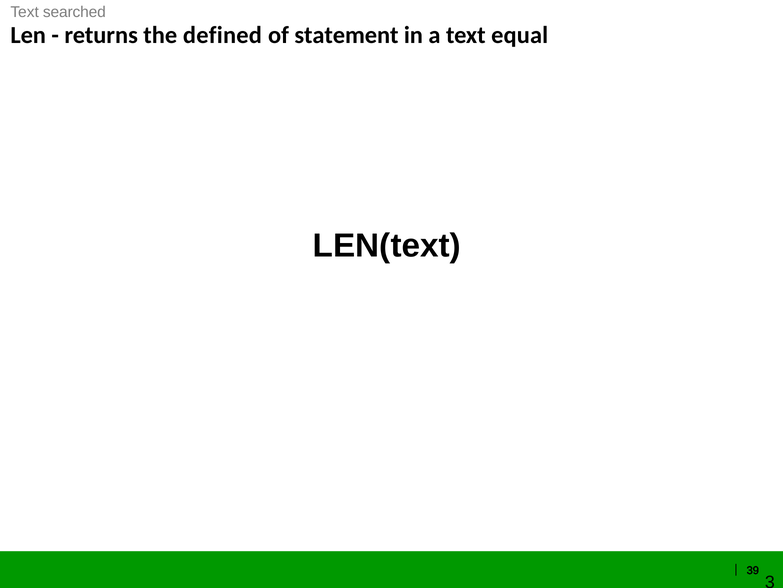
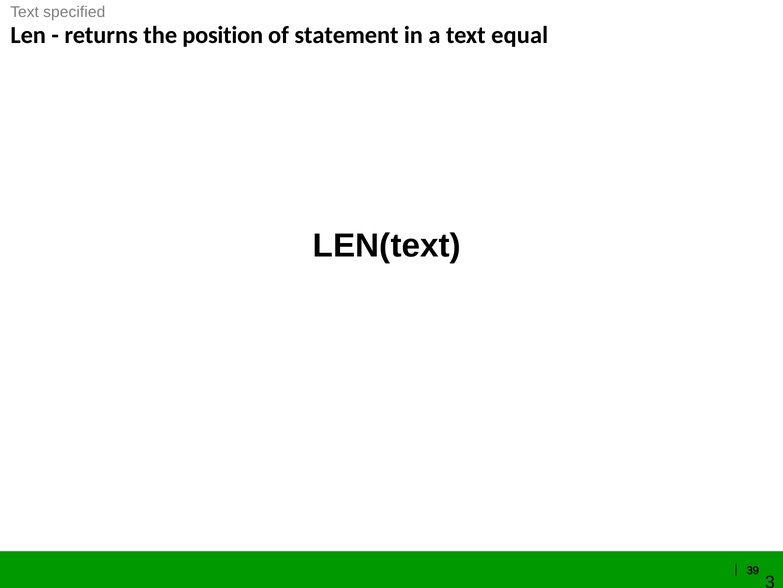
searched: searched -> specified
defined: defined -> position
